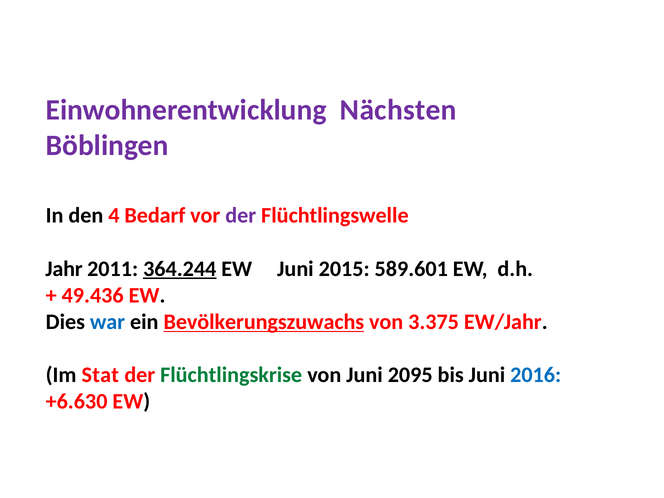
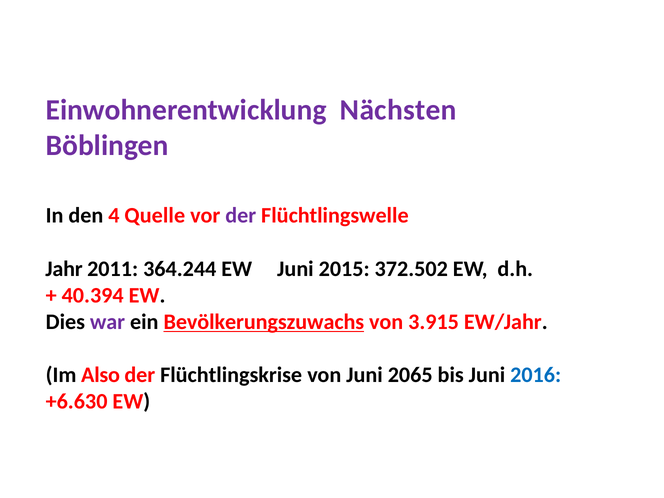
Bedarf: Bedarf -> Quelle
364.244 underline: present -> none
589.601: 589.601 -> 372.502
49.436: 49.436 -> 40.394
war colour: blue -> purple
3.375: 3.375 -> 3.915
Stat: Stat -> Also
Flüchtlingskrise colour: green -> black
2095: 2095 -> 2065
